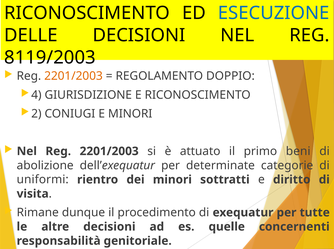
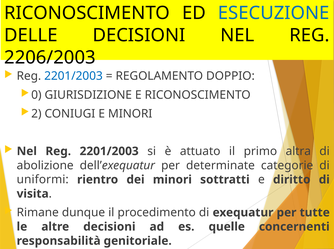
8119/2003: 8119/2003 -> 2206/2003
2201/2003 at (73, 76) colour: orange -> blue
4: 4 -> 0
beni: beni -> altra
